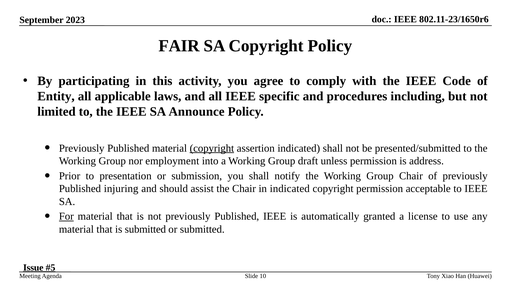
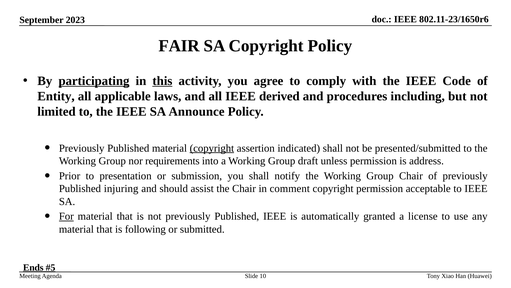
participating underline: none -> present
this underline: none -> present
specific: specific -> derived
employment: employment -> requirements
in indicated: indicated -> comment
is submitted: submitted -> following
Issue: Issue -> Ends
